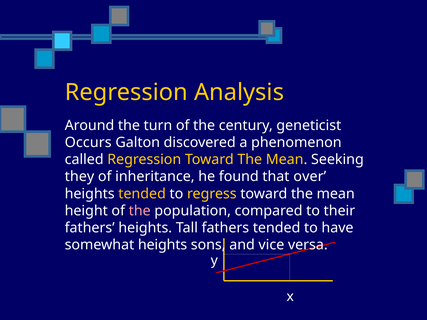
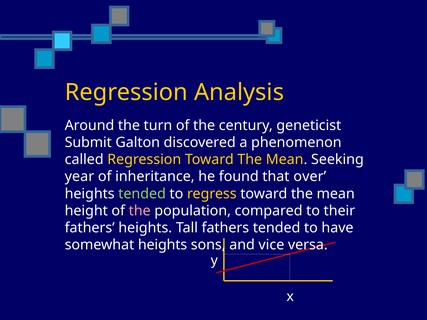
Occurs: Occurs -> Submit
they: they -> year
tended at (142, 194) colour: yellow -> light green
